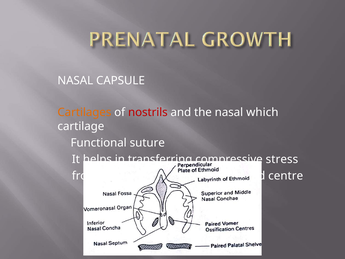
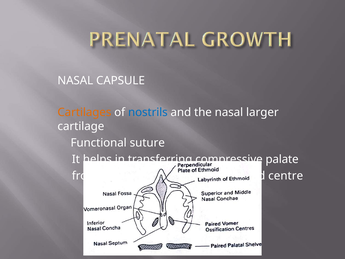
nostrils colour: red -> blue
which: which -> larger
stress: stress -> palate
